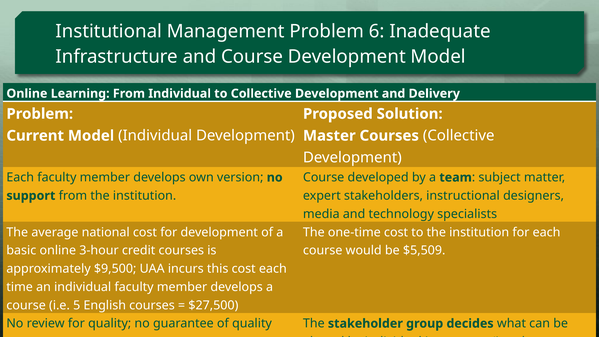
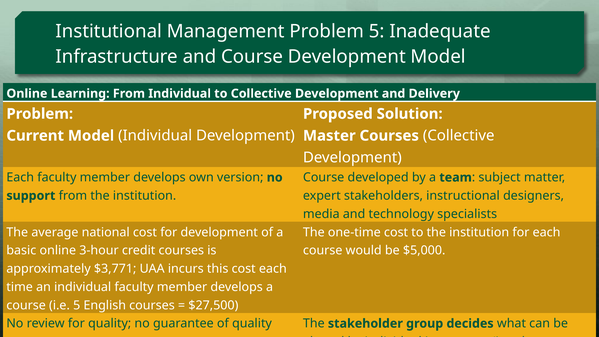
Problem 6: 6 -> 5
$5,509: $5,509 -> $5,000
$9,500: $9,500 -> $3,771
